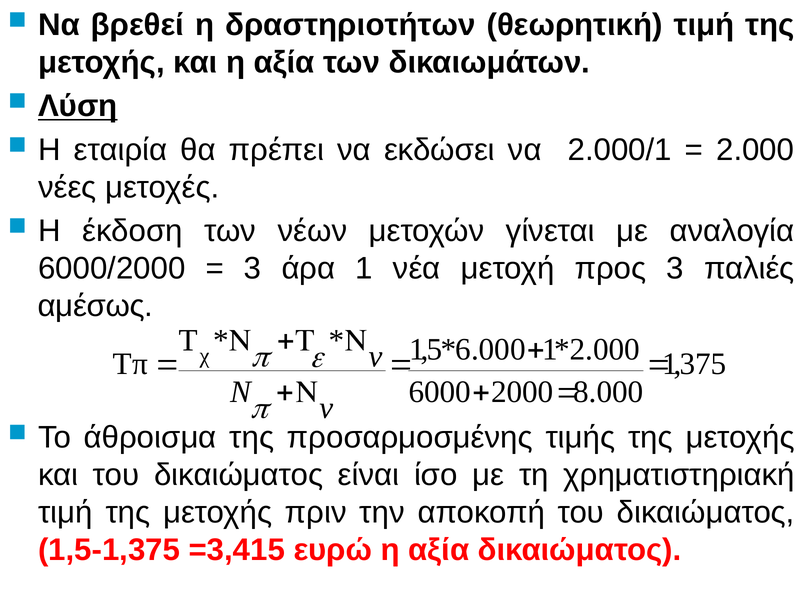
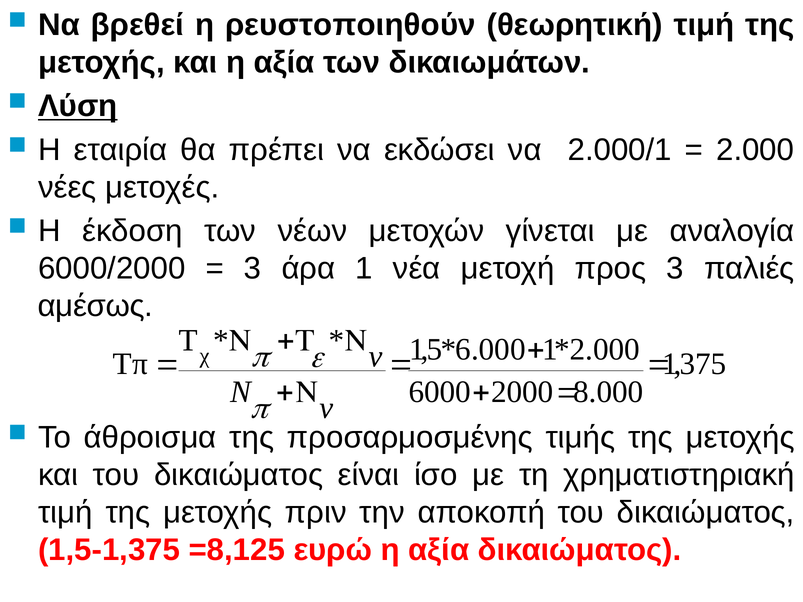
δραστηριοτήτων: δραστηριοτήτων -> ρευστοποιηθούν
=3,415: =3,415 -> =8,125
